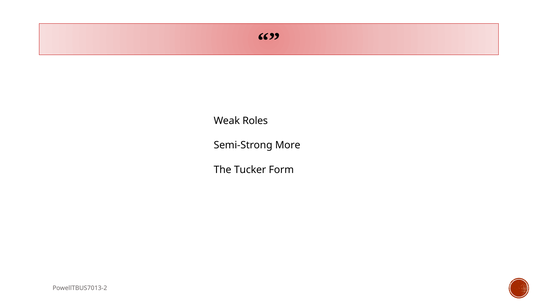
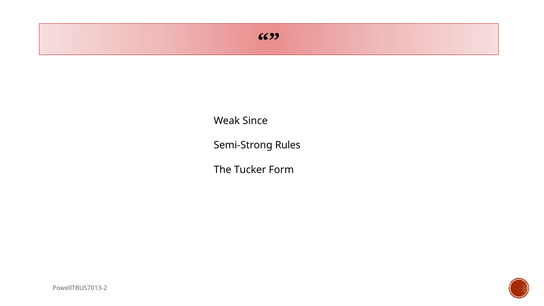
Roles: Roles -> Since
More: More -> Rules
